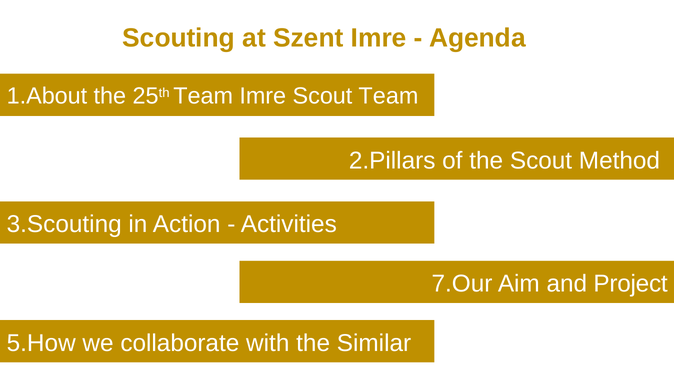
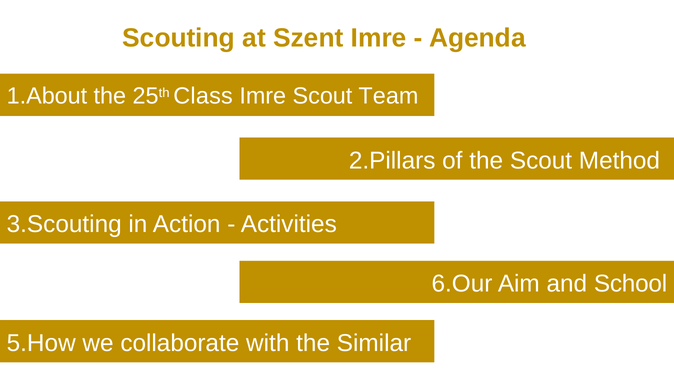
25th Team: Team -> Class
7.Our: 7.Our -> 6.Our
Project: Project -> School
